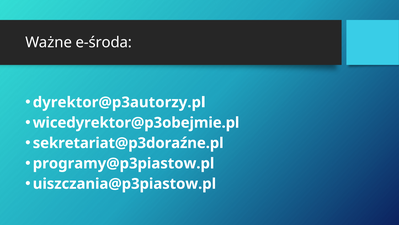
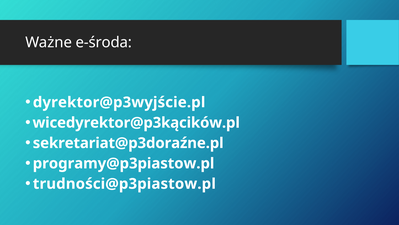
dyrektor@p3autorzy.pl: dyrektor@p3autorzy.pl -> dyrektor@p3wyjście.pl
wicedyrektor@p3obejmie.pl: wicedyrektor@p3obejmie.pl -> wicedyrektor@p3kącików.pl
uiszczania@p3piastow.pl: uiszczania@p3piastow.pl -> trudności@p3piastow.pl
